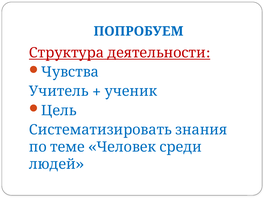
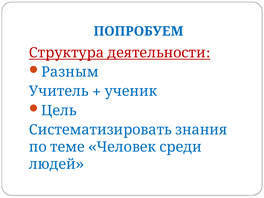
Чувства: Чувства -> Разным
